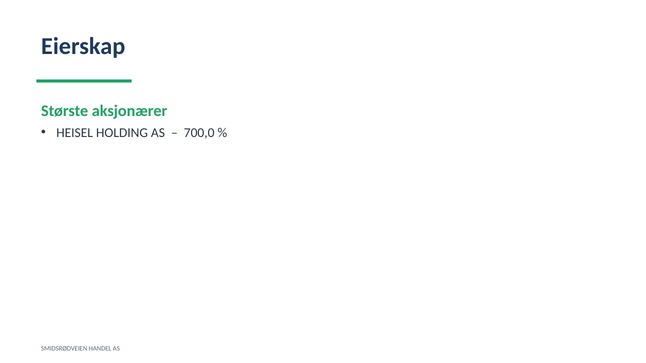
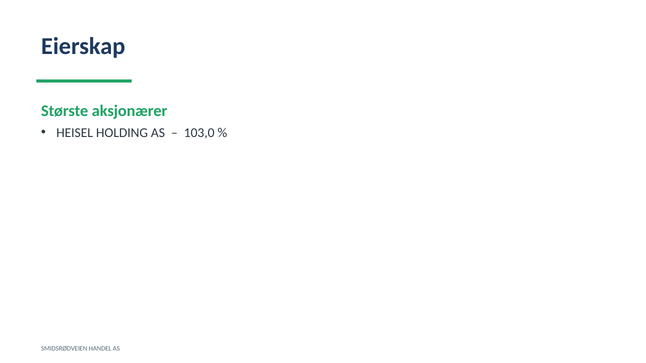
700,0: 700,0 -> 103,0
